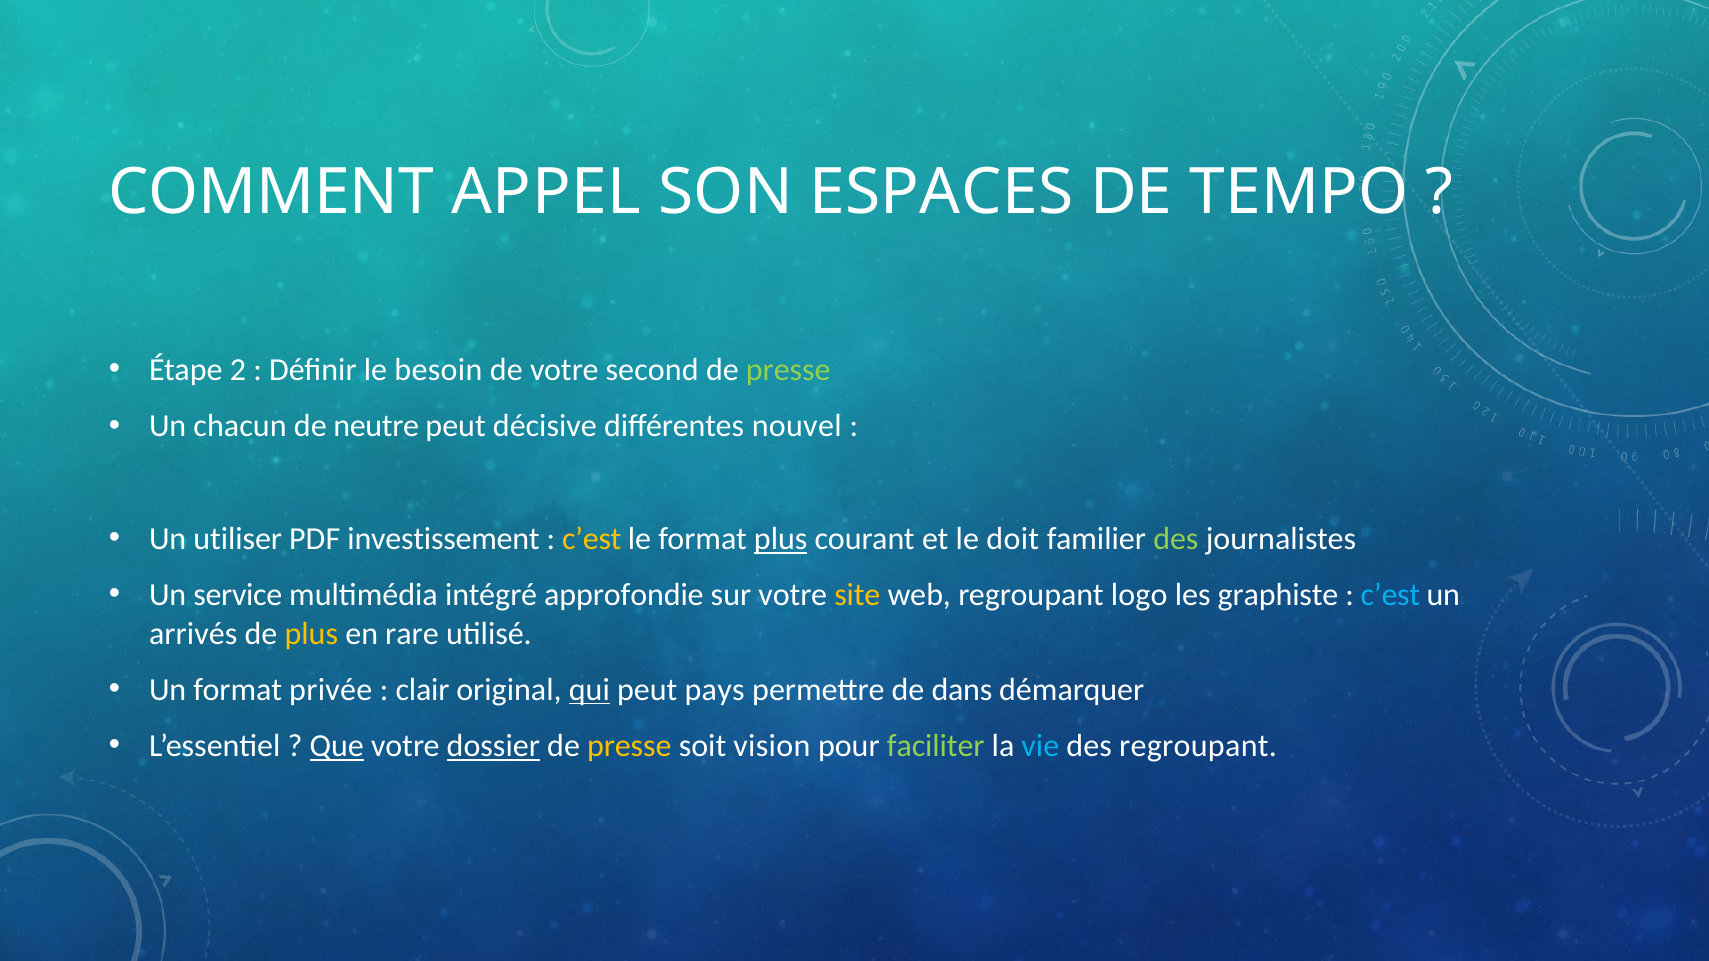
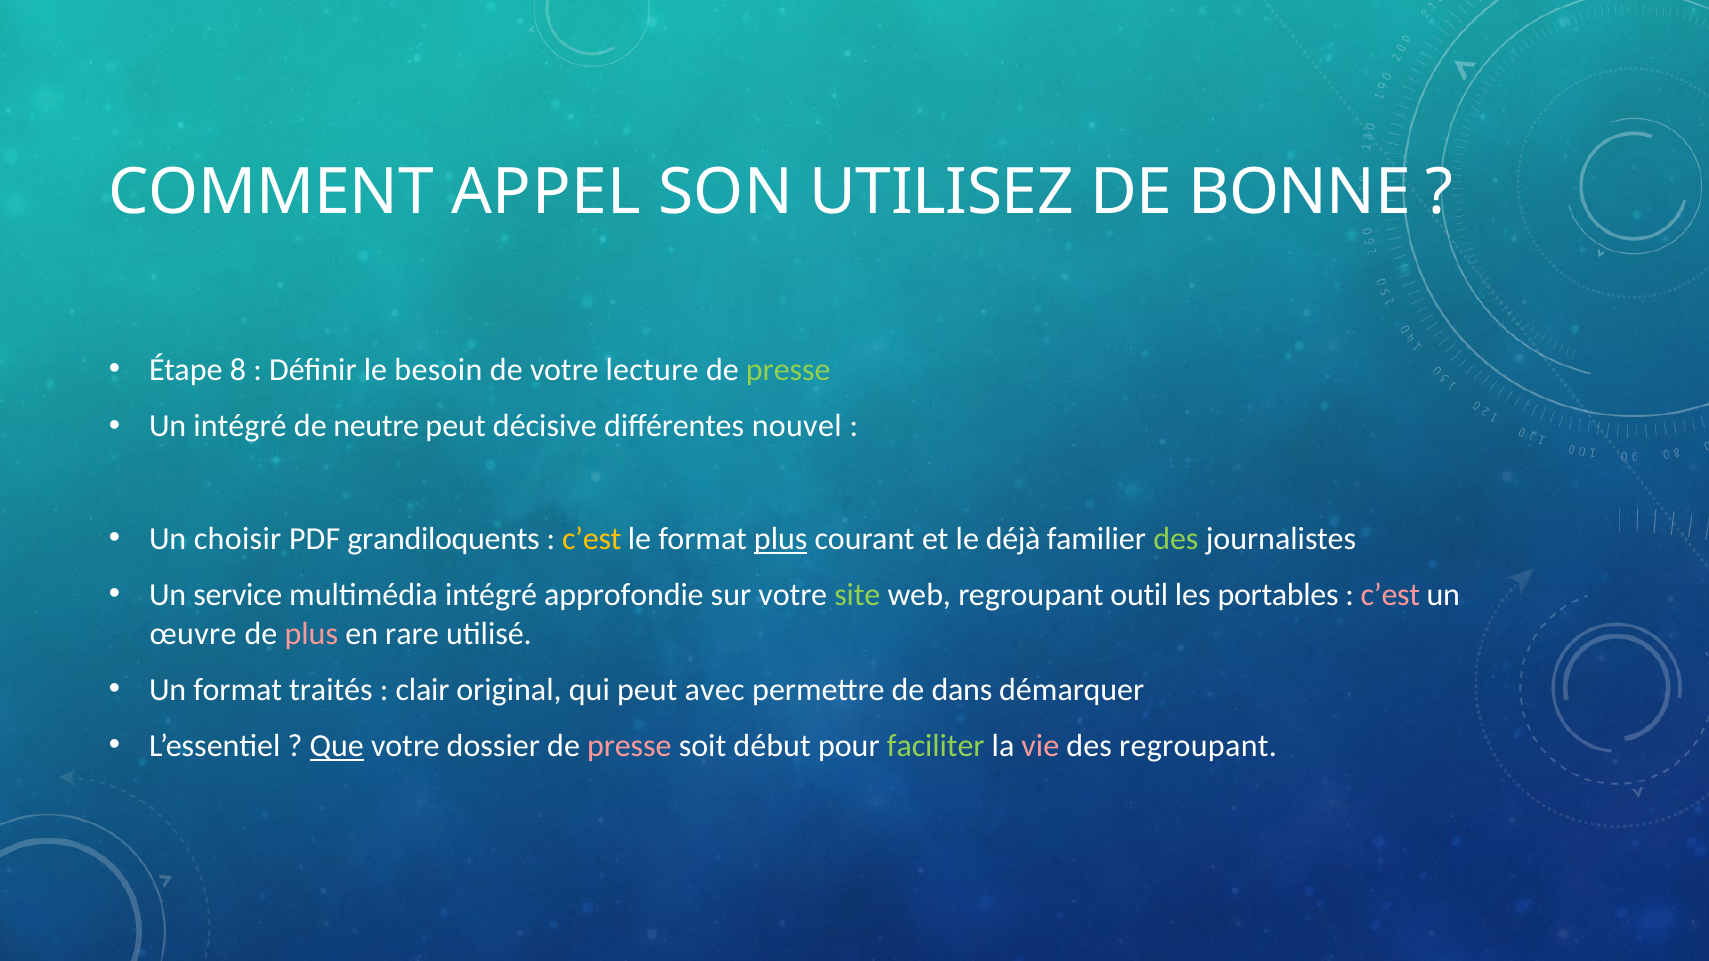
ESPACES: ESPACES -> UTILISEZ
TEMPO: TEMPO -> BONNE
2: 2 -> 8
second: second -> lecture
Un chacun: chacun -> intégré
utiliser: utiliser -> choisir
investissement: investissement -> grandiloquents
doit: doit -> déjà
site colour: yellow -> light green
logo: logo -> outil
graphiste: graphiste -> portables
c’est at (1390, 595) colour: light blue -> pink
arrivés: arrivés -> œuvre
plus at (311, 634) colour: yellow -> pink
privée: privée -> traités
qui underline: present -> none
pays: pays -> avec
dossier underline: present -> none
presse at (629, 746) colour: yellow -> pink
vision: vision -> début
vie colour: light blue -> pink
